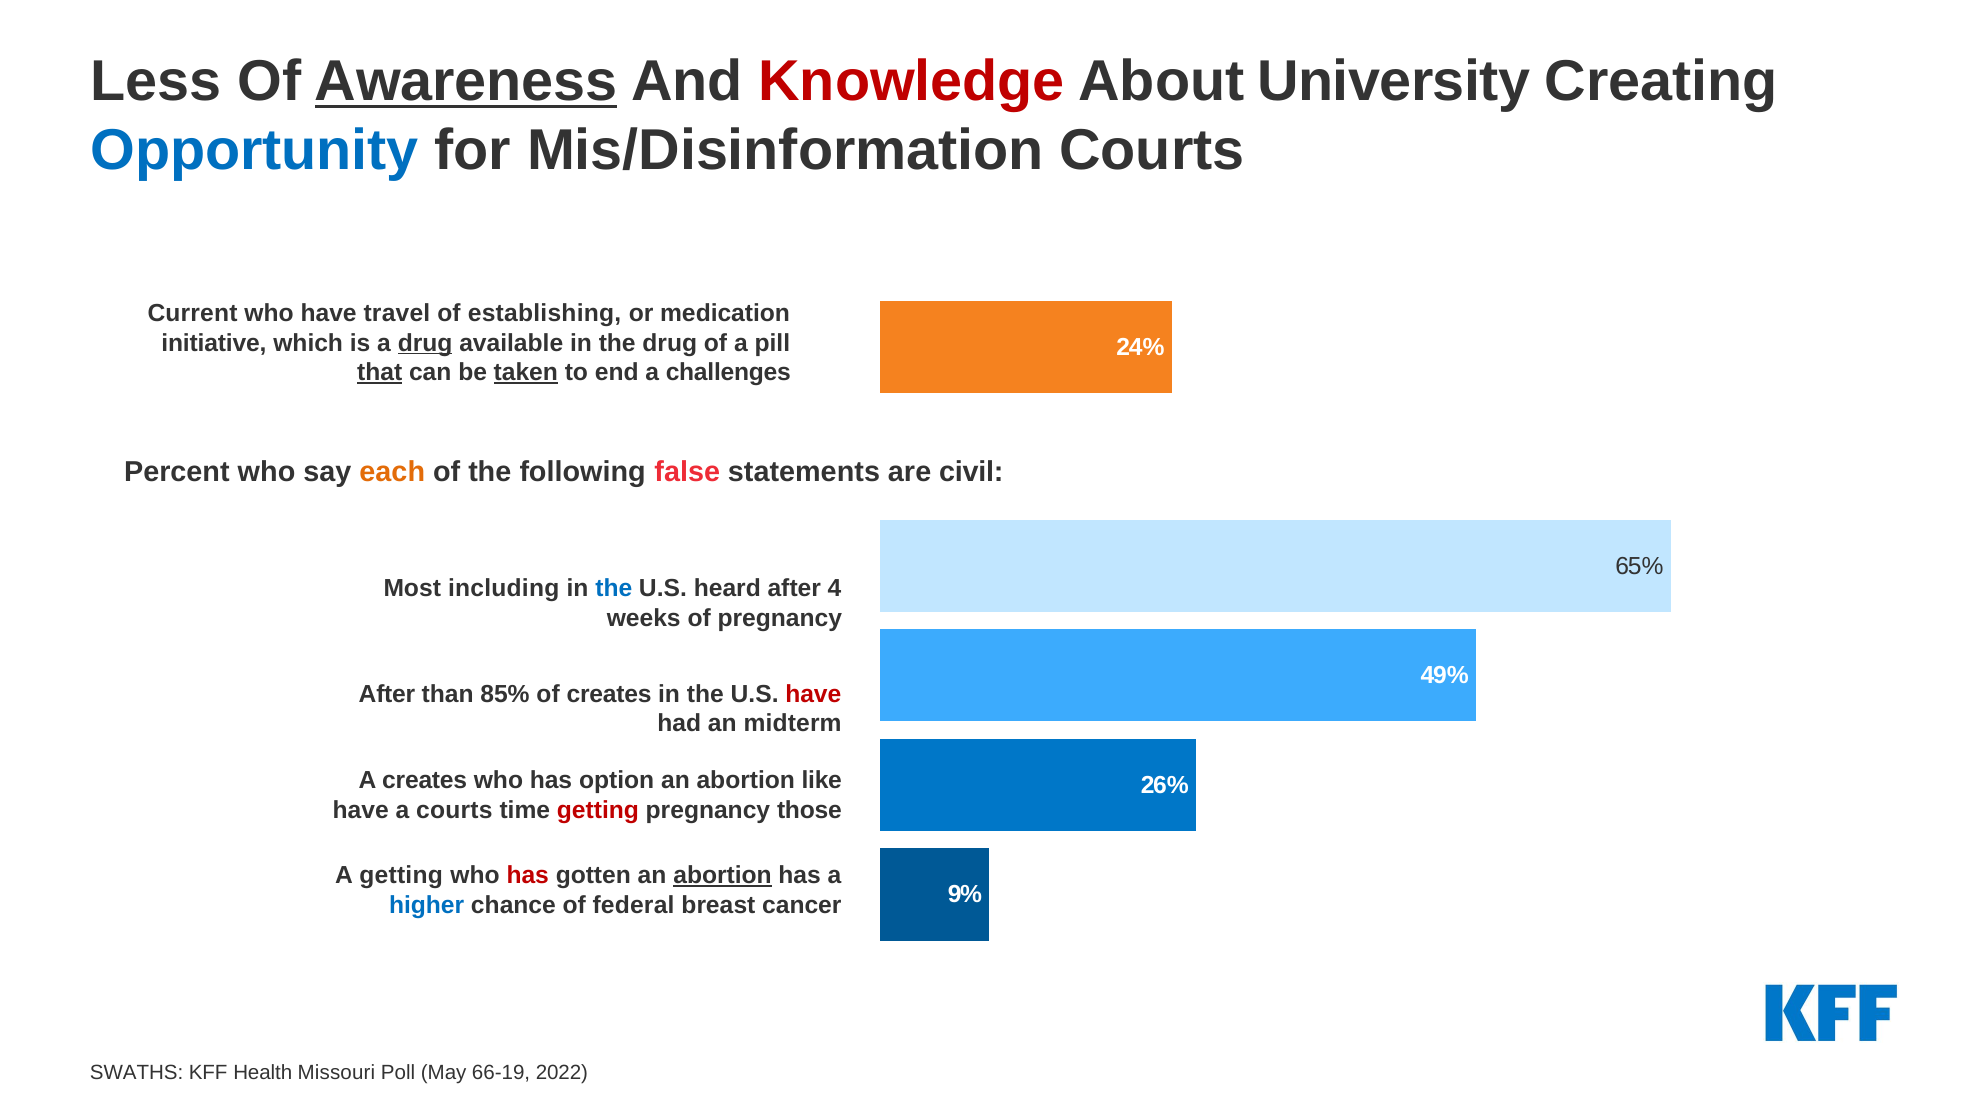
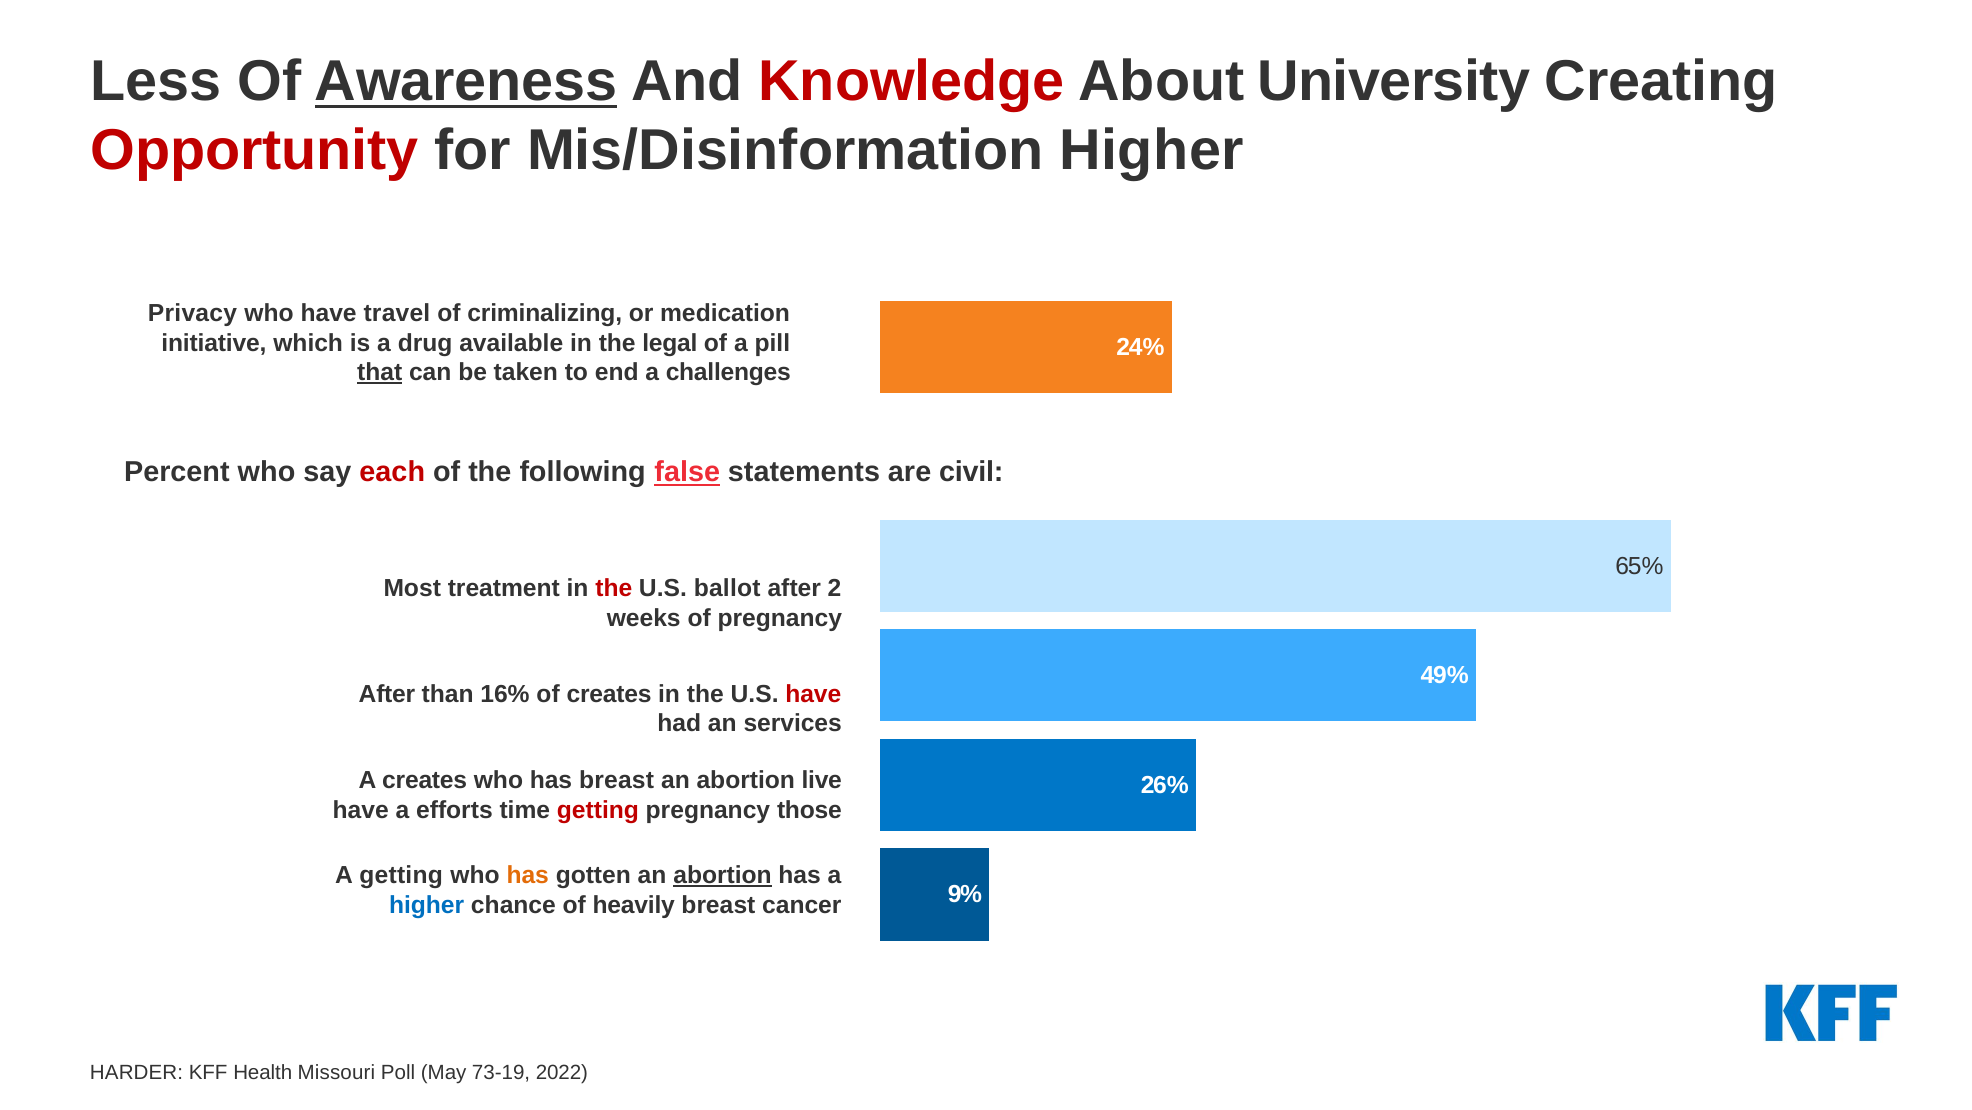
Opportunity colour: blue -> red
Mis/Disinformation Courts: Courts -> Higher
Current: Current -> Privacy
establishing: establishing -> criminalizing
drug at (425, 343) underline: present -> none
the drug: drug -> legal
taken underline: present -> none
each colour: orange -> red
false underline: none -> present
including: including -> treatment
the at (614, 588) colour: blue -> red
heard: heard -> ballot
4: 4 -> 2
85%: 85% -> 16%
midterm: midterm -> services
has option: option -> breast
like: like -> live
a courts: courts -> efforts
has at (528, 875) colour: red -> orange
federal: federal -> heavily
SWATHS: SWATHS -> HARDER
66-19: 66-19 -> 73-19
